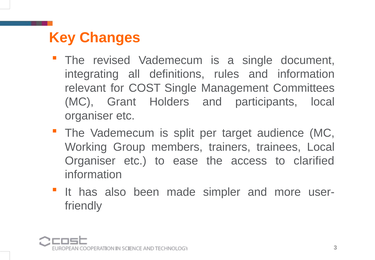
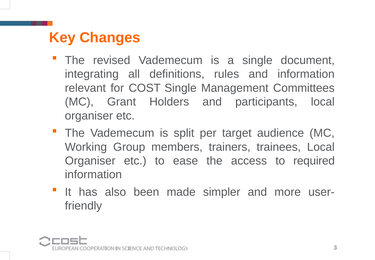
clarified: clarified -> required
